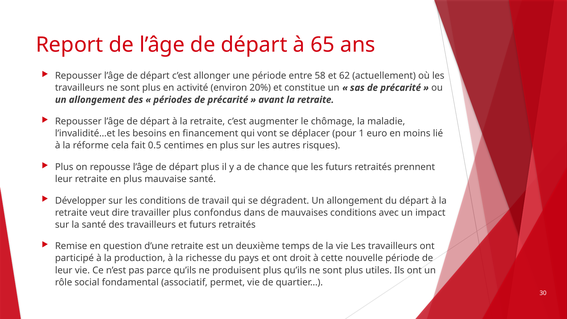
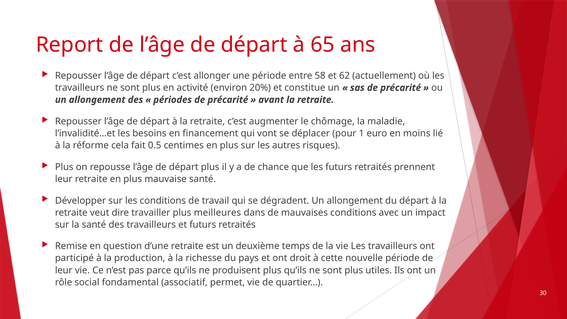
confondus: confondus -> meilleures
